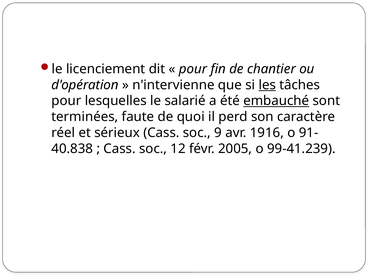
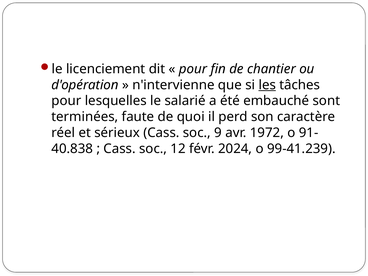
embauché underline: present -> none
1916: 1916 -> 1972
2005: 2005 -> 2024
